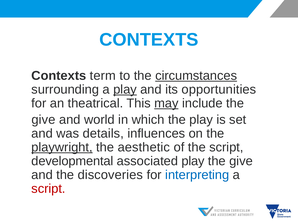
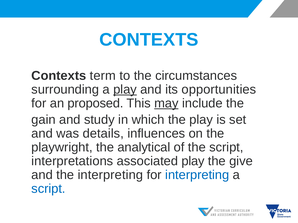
circumstances underline: present -> none
theatrical: theatrical -> proposed
give at (43, 120): give -> gain
world: world -> study
playwright underline: present -> none
aesthetic: aesthetic -> analytical
developmental: developmental -> interpretations
the discoveries: discoveries -> interpreting
script at (48, 189) colour: red -> blue
